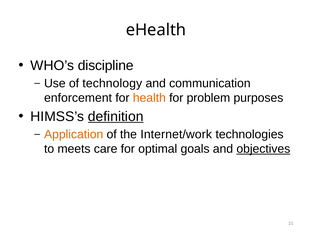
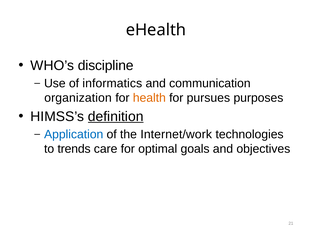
technology: technology -> informatics
enforcement: enforcement -> organization
problem: problem -> pursues
Application colour: orange -> blue
meets: meets -> trends
objectives underline: present -> none
